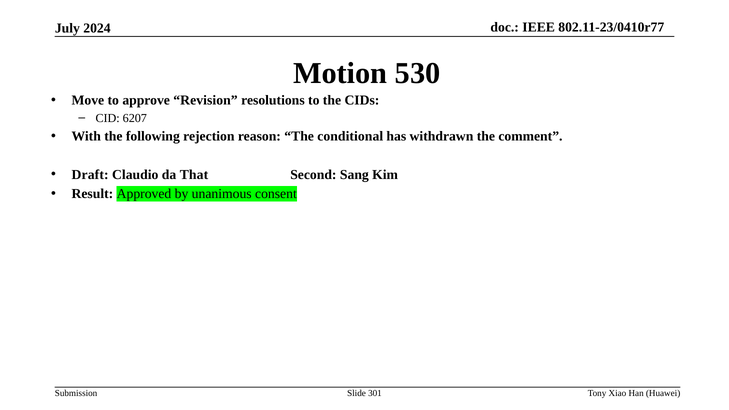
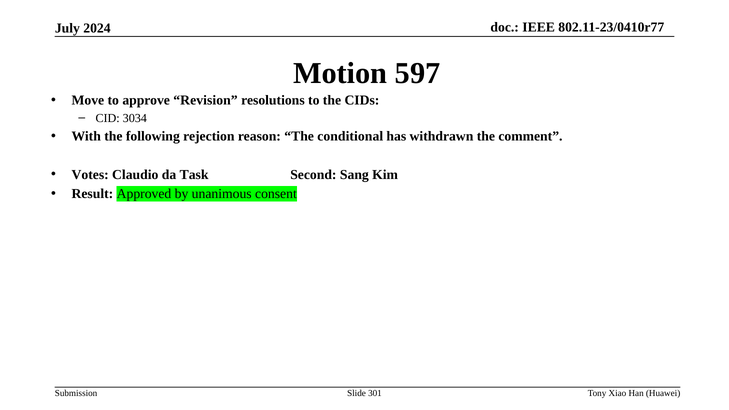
530: 530 -> 597
6207: 6207 -> 3034
Draft: Draft -> Votes
That: That -> Task
